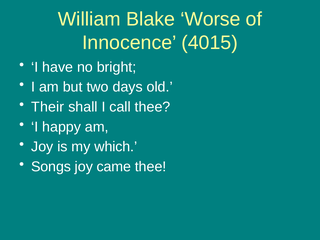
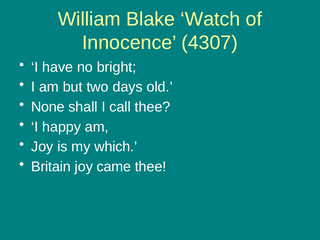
Worse: Worse -> Watch
4015: 4015 -> 4307
Their: Their -> None
Songs: Songs -> Britain
